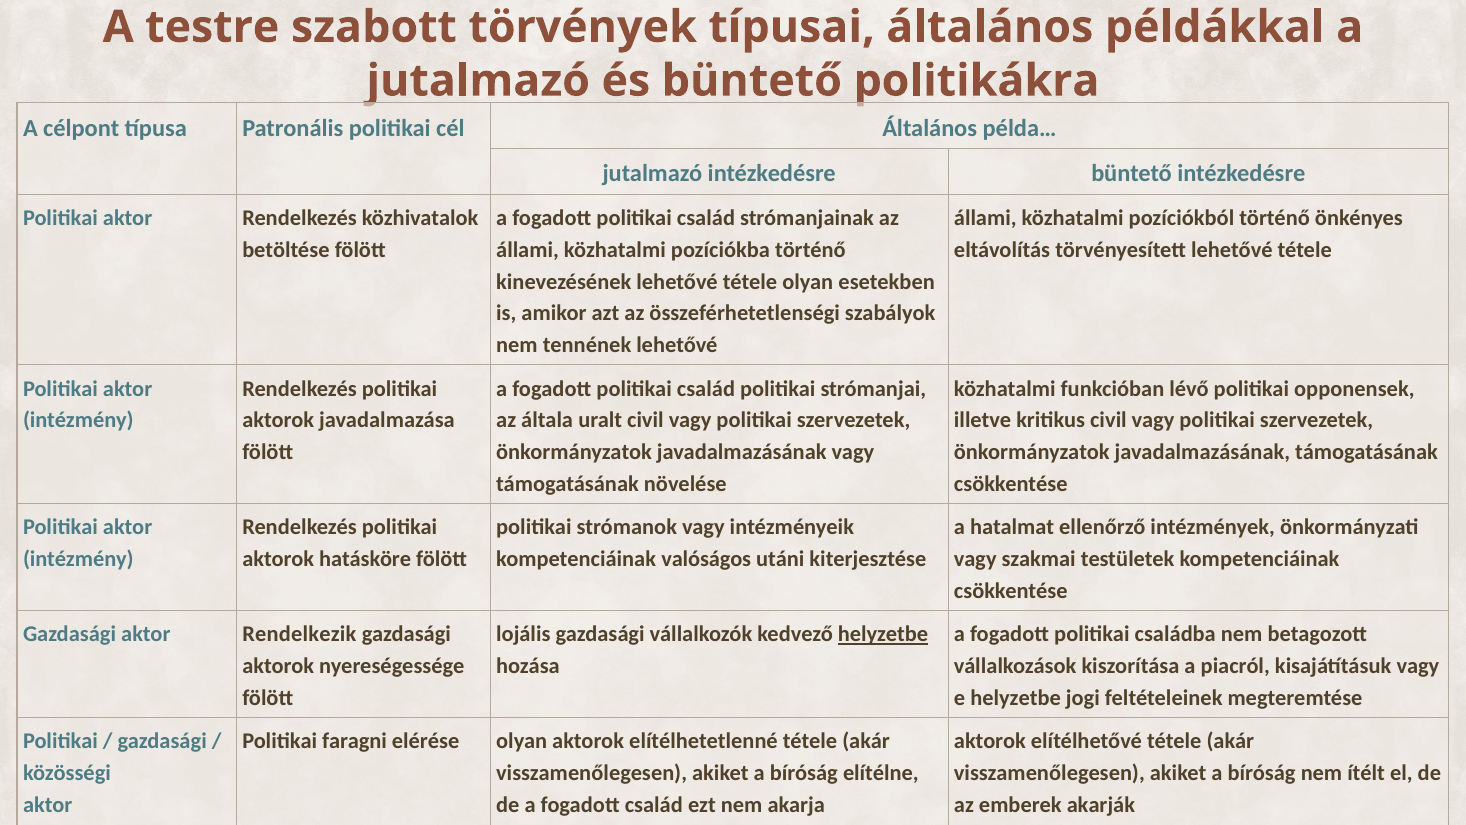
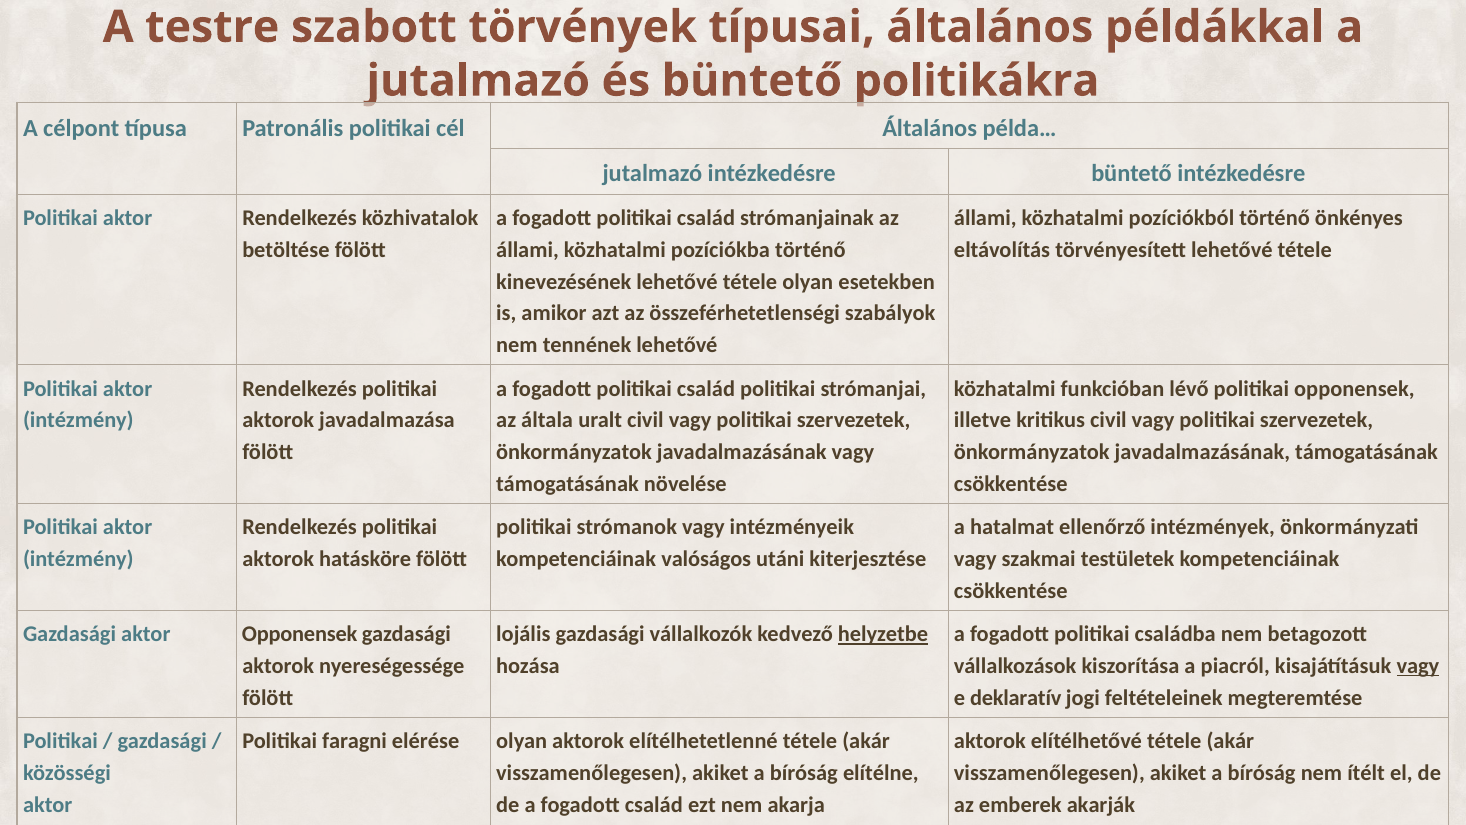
aktor Rendelkezik: Rendelkezik -> Opponensek
vagy at (1418, 666) underline: none -> present
e helyzetbe: helyzetbe -> deklaratív
